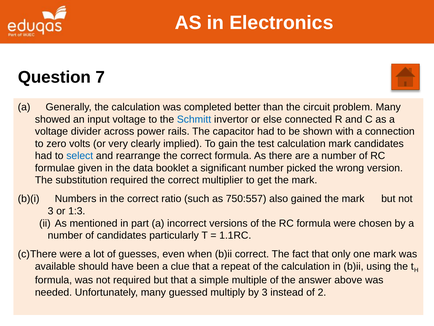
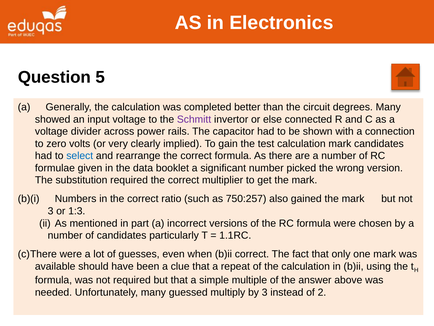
7: 7 -> 5
problem: problem -> degrees
Schmitt colour: blue -> purple
750:557: 750:557 -> 750:257
